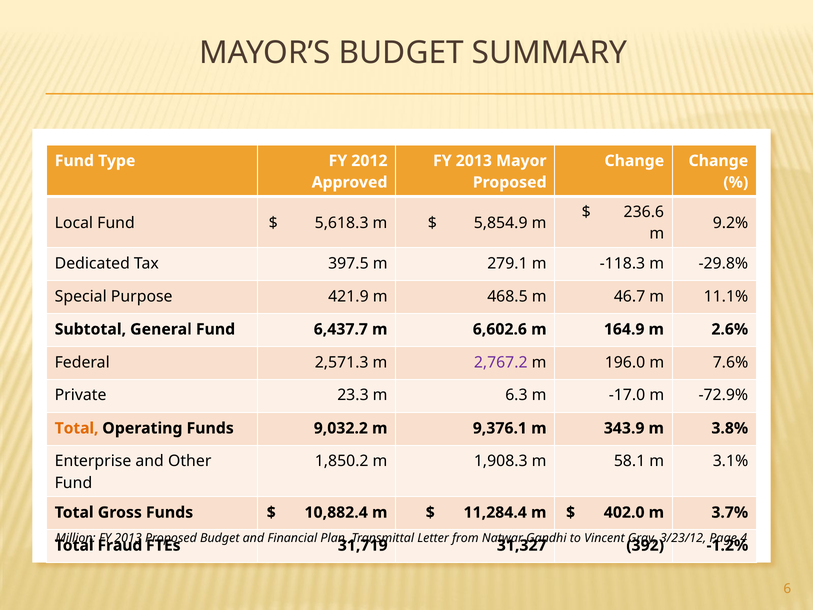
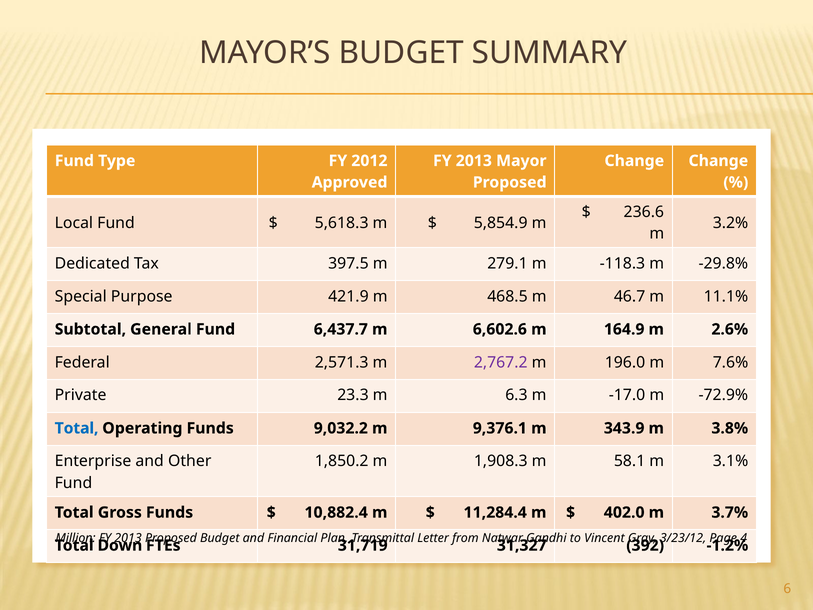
9.2%: 9.2% -> 3.2%
Total at (77, 428) colour: orange -> blue
Fraud: Fraud -> Down
